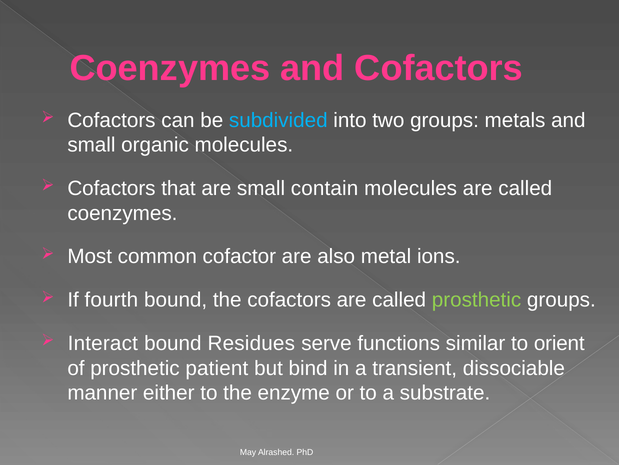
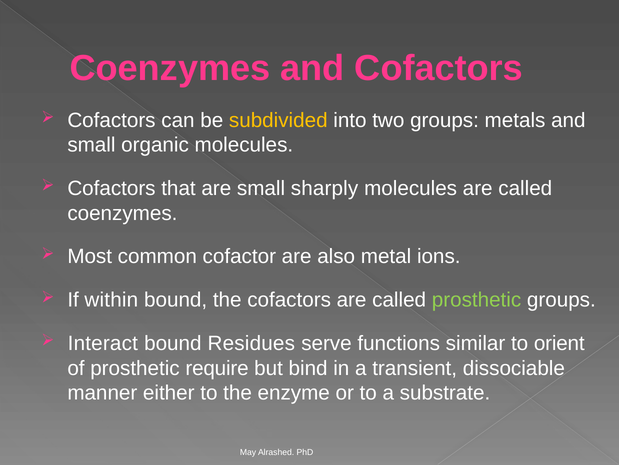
subdivided colour: light blue -> yellow
contain: contain -> sharply
fourth: fourth -> within
patient: patient -> require
